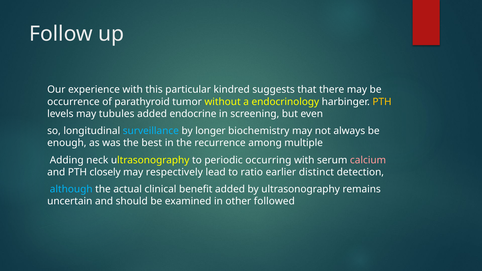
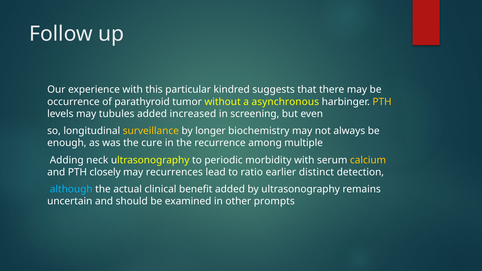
endocrinology: endocrinology -> asynchronous
endocrine: endocrine -> increased
surveillance colour: light blue -> yellow
best: best -> cure
occurring: occurring -> morbidity
calcium colour: pink -> yellow
respectively: respectively -> recurrences
followed: followed -> prompts
